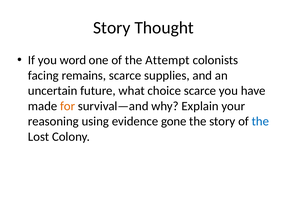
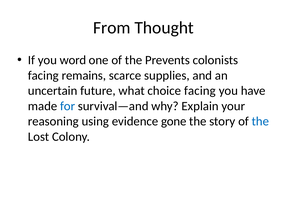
Story at (112, 28): Story -> From
Attempt: Attempt -> Prevents
choice scarce: scarce -> facing
for colour: orange -> blue
